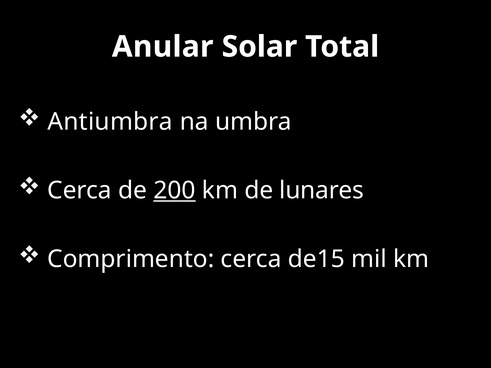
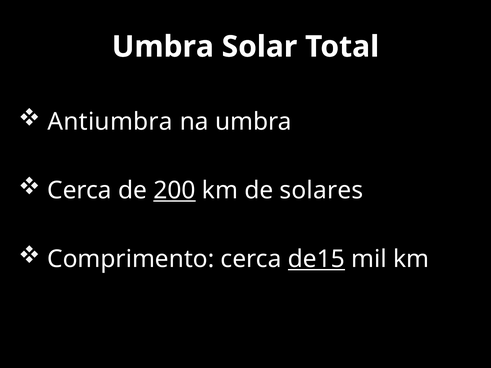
Anular at (163, 47): Anular -> Umbra
lunares: lunares -> solares
de15 underline: none -> present
